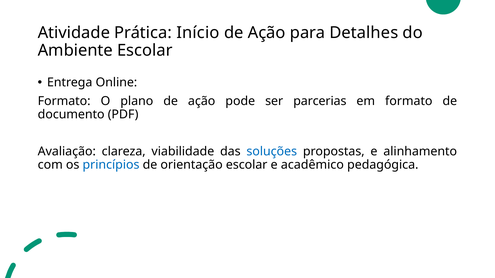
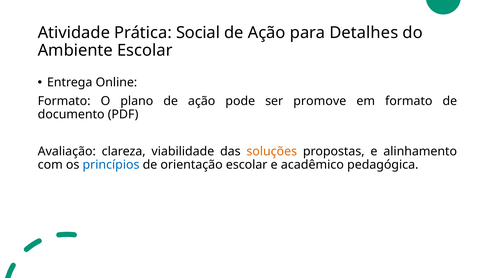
Início: Início -> Social
parcerias: parcerias -> promove
soluções colour: blue -> orange
